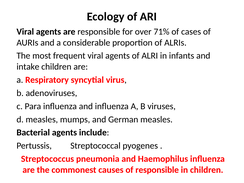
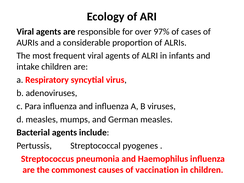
71%: 71% -> 97%
of responsible: responsible -> vaccination
